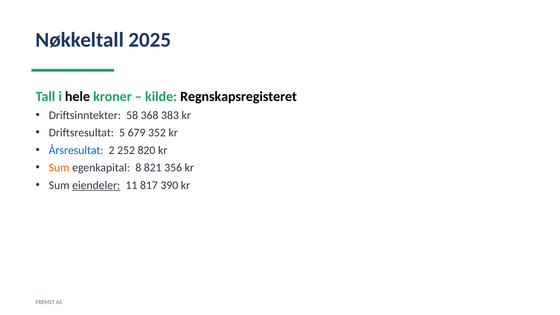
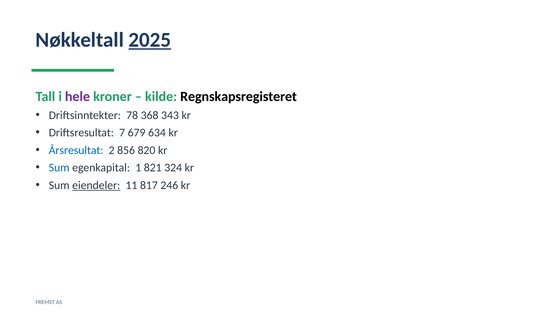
2025 underline: none -> present
hele colour: black -> purple
58: 58 -> 78
383: 383 -> 343
5: 5 -> 7
352: 352 -> 634
252: 252 -> 856
Sum at (59, 168) colour: orange -> blue
8: 8 -> 1
356: 356 -> 324
390: 390 -> 246
